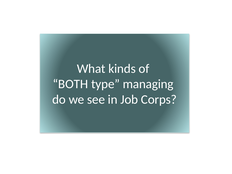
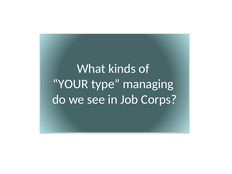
BOTH: BOTH -> YOUR
